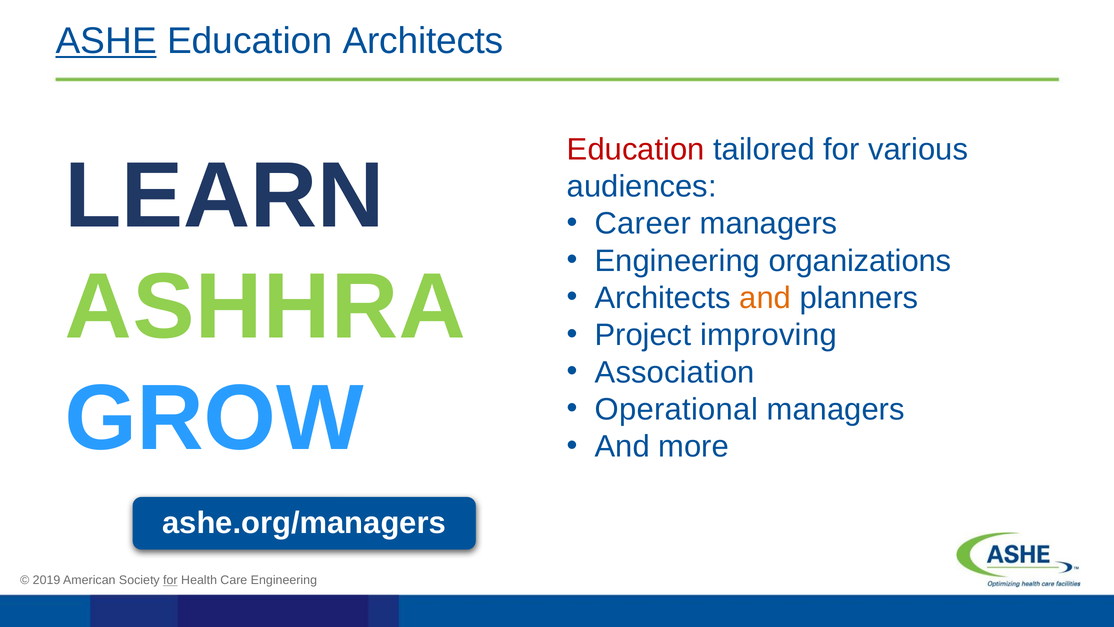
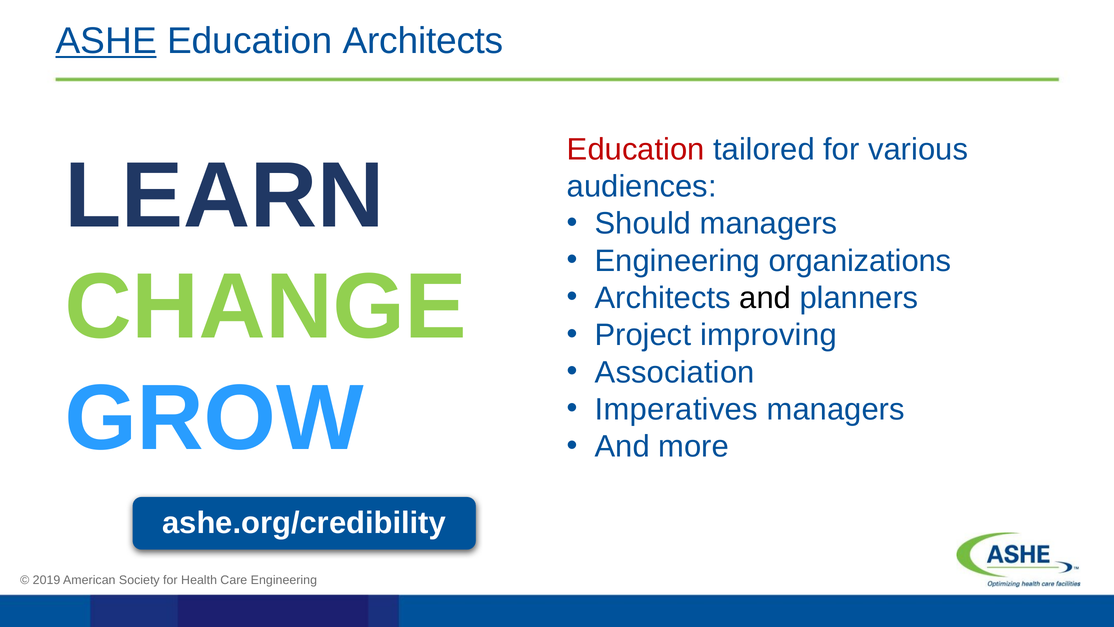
Career: Career -> Should
ASHHRA: ASHHRA -> CHANGE
and at (765, 298) colour: orange -> black
Operational: Operational -> Imperatives
ashe.org/managers: ashe.org/managers -> ashe.org/credibility
for at (170, 580) underline: present -> none
